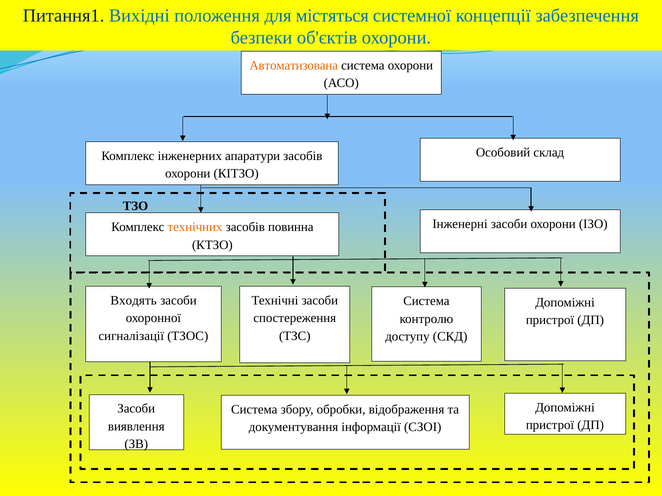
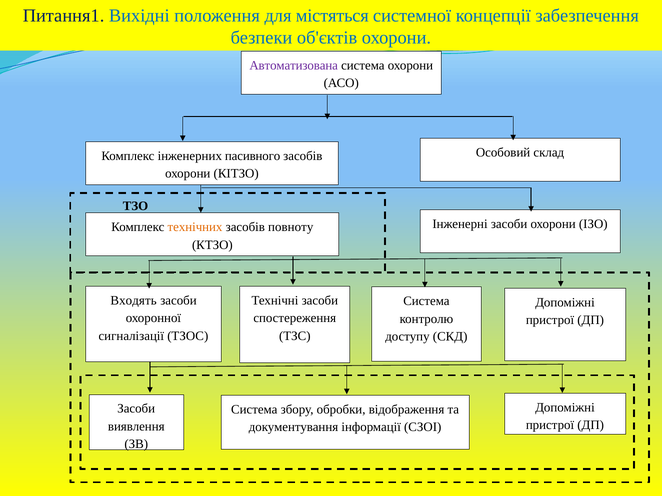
Автоматизована colour: orange -> purple
апаратури: апаратури -> пасивного
повинна: повинна -> повноту
